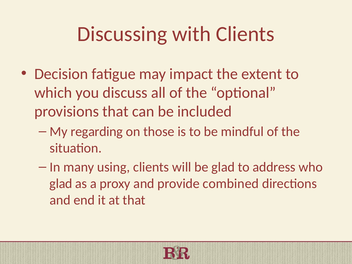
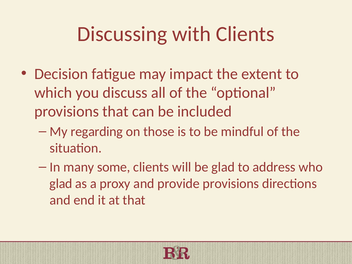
using: using -> some
provide combined: combined -> provisions
